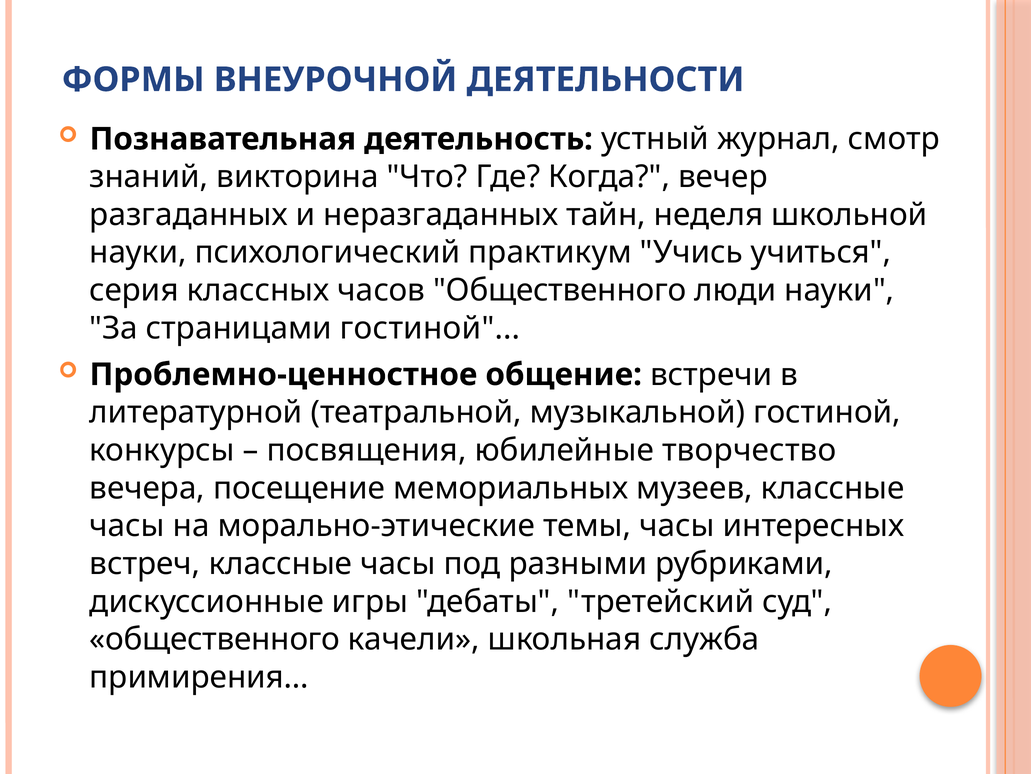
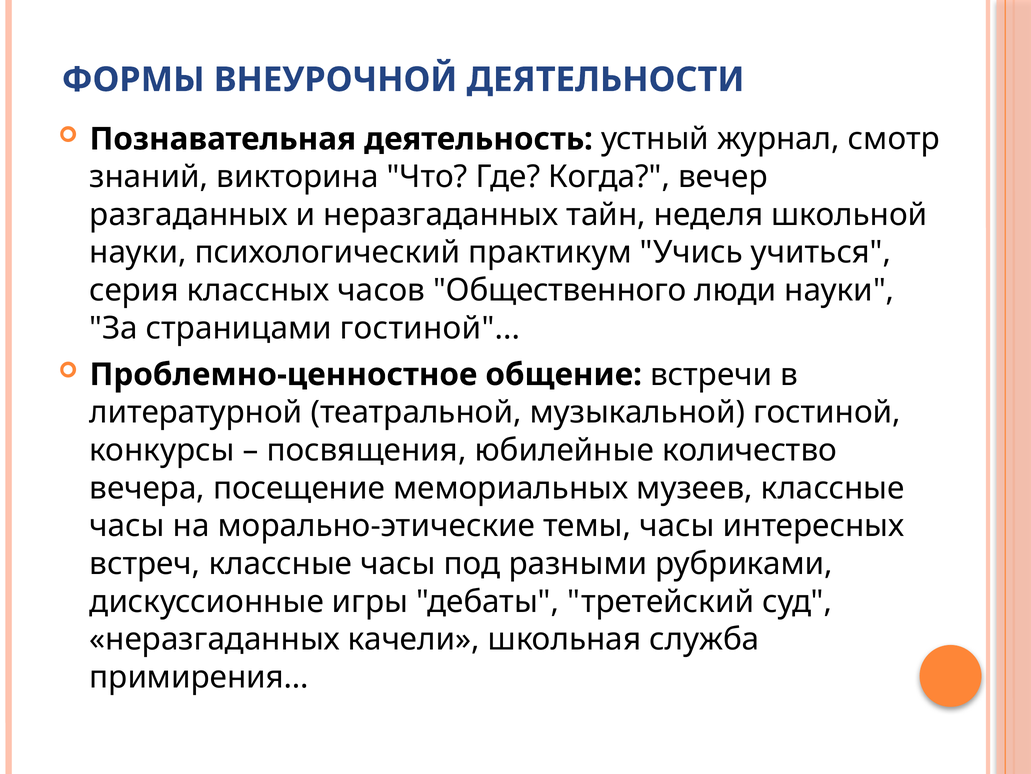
творчество: творчество -> количество
общественного at (215, 639): общественного -> неразгаданных
